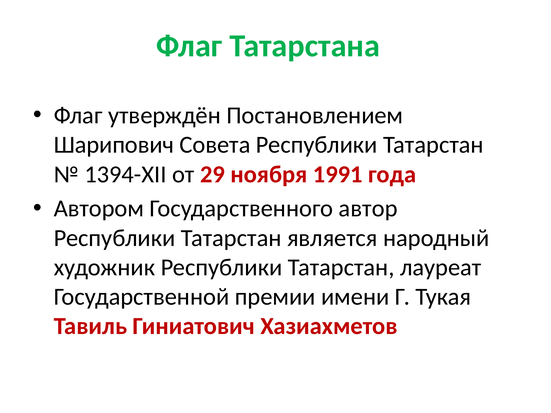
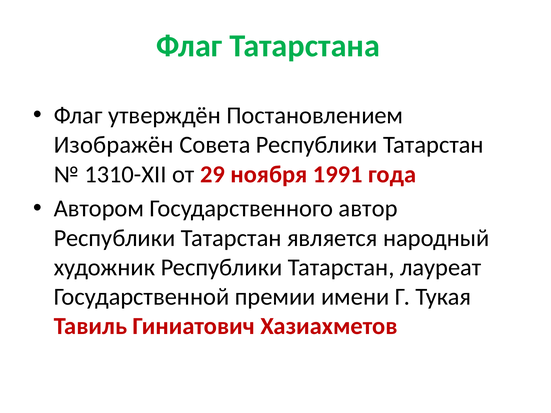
Шарипович: Шарипович -> Изображён
1394-XII: 1394-XII -> 1310-XII
